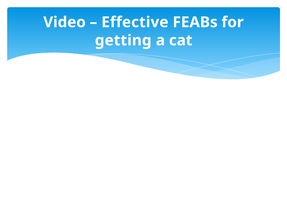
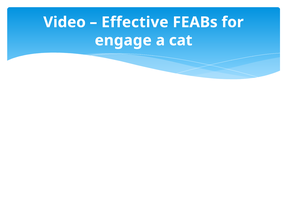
getting: getting -> engage
